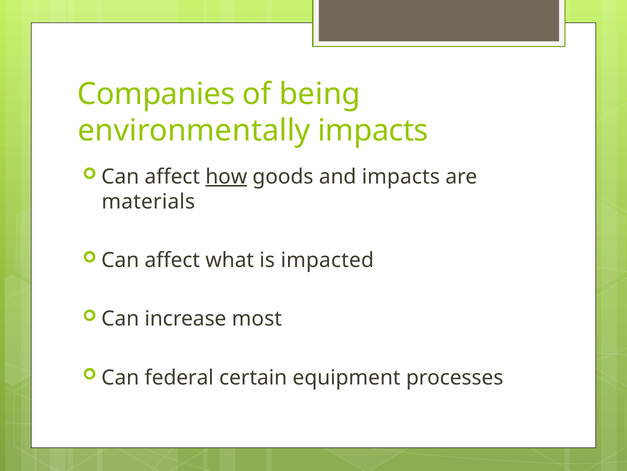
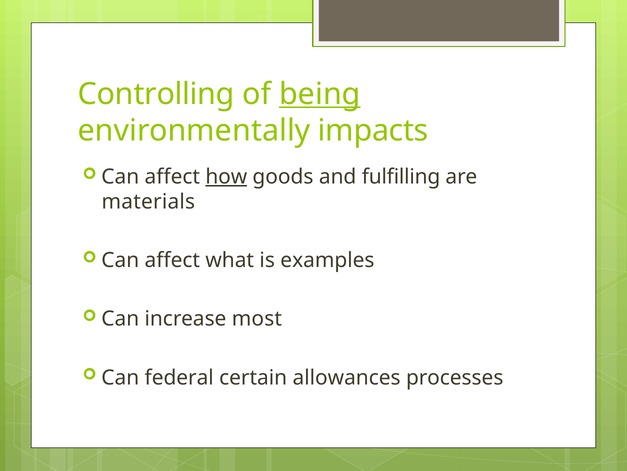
Companies: Companies -> Controlling
being underline: none -> present
and impacts: impacts -> fulfilling
impacted: impacted -> examples
equipment: equipment -> allowances
